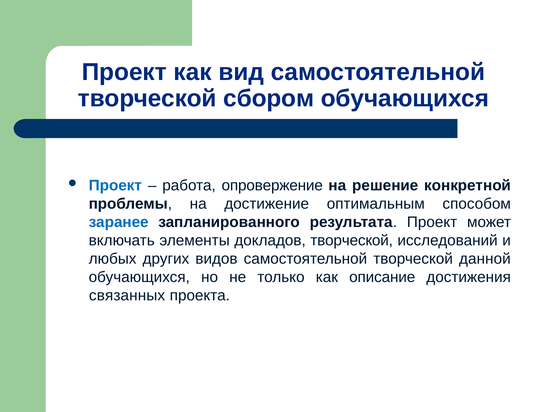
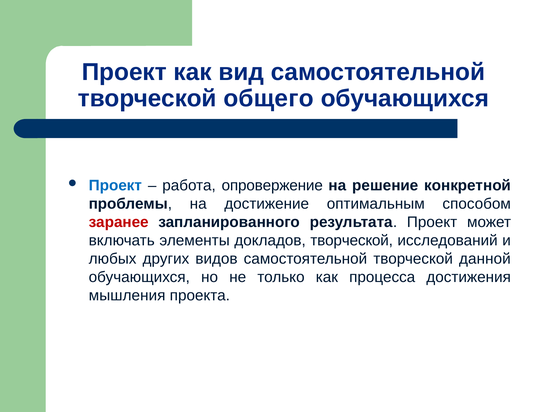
сбором: сбором -> общего
заранее colour: blue -> red
описание: описание -> процесса
связанных: связанных -> мышления
